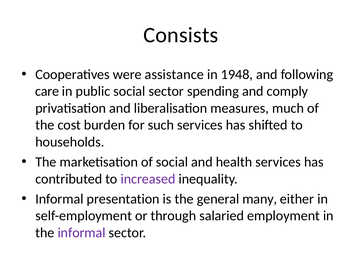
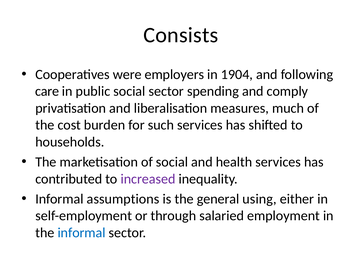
assistance: assistance -> employers
1948: 1948 -> 1904
presentation: presentation -> assumptions
many: many -> using
informal at (82, 233) colour: purple -> blue
